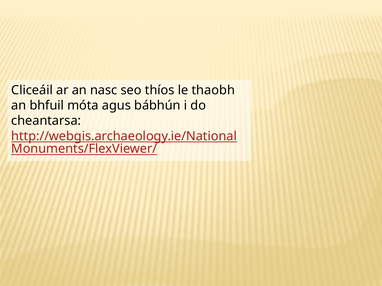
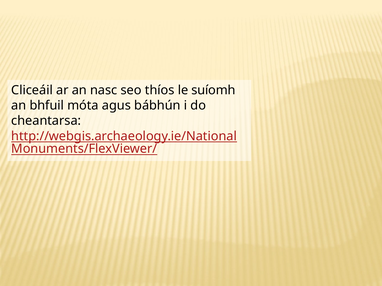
thaobh: thaobh -> suíomh
